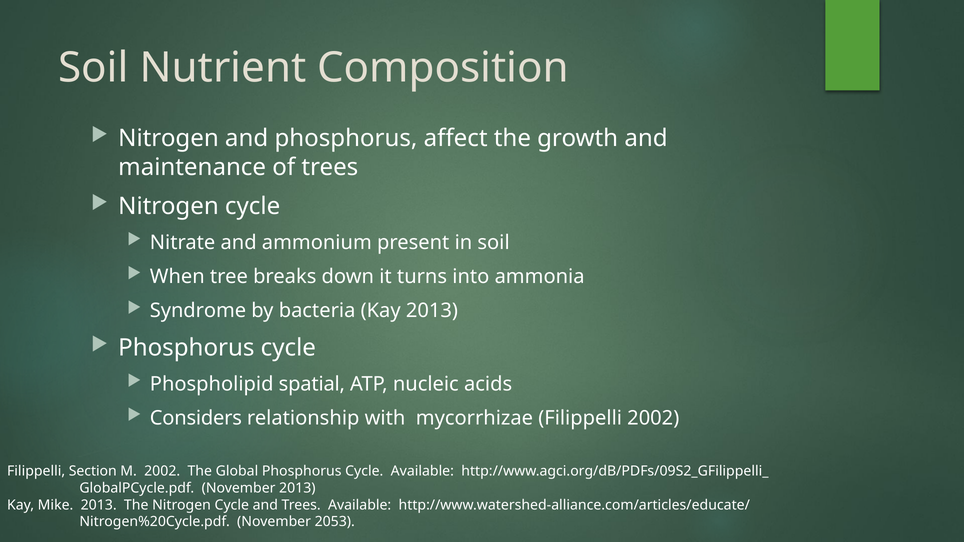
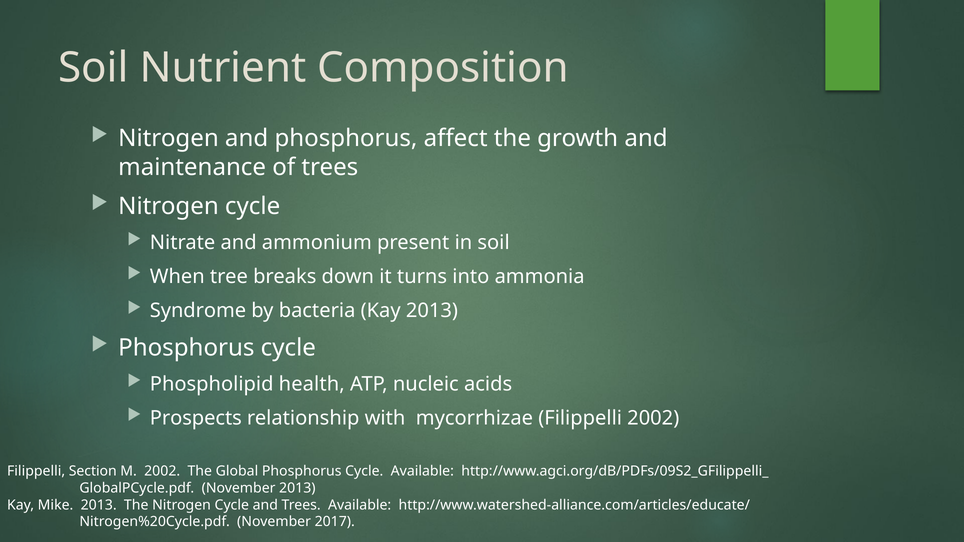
spatial: spatial -> health
Considers: Considers -> Prospects
2053: 2053 -> 2017
